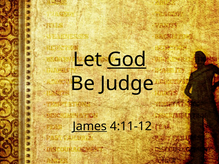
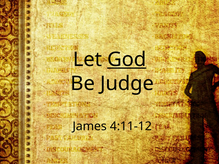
James underline: present -> none
